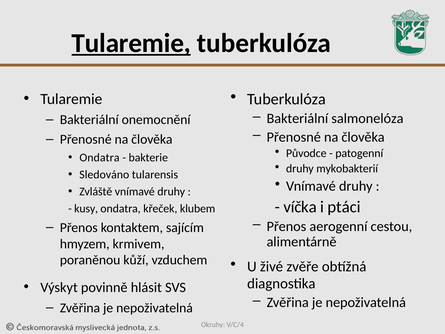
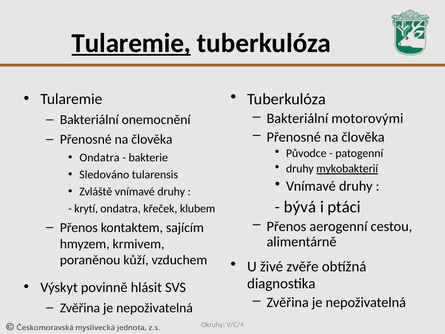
salmonelóza: salmonelóza -> motorovými
mykobakterií underline: none -> present
víčka: víčka -> bývá
kusy: kusy -> krytí
